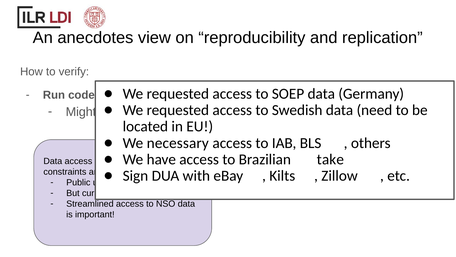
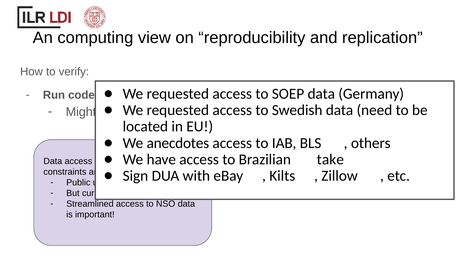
anecdotes: anecdotes -> computing
We necessary: necessary -> anecdotes
